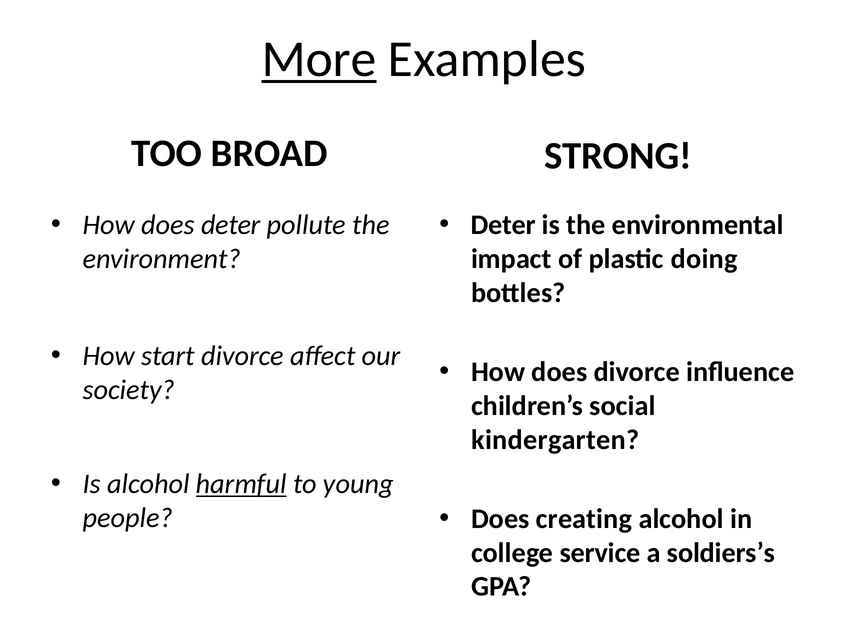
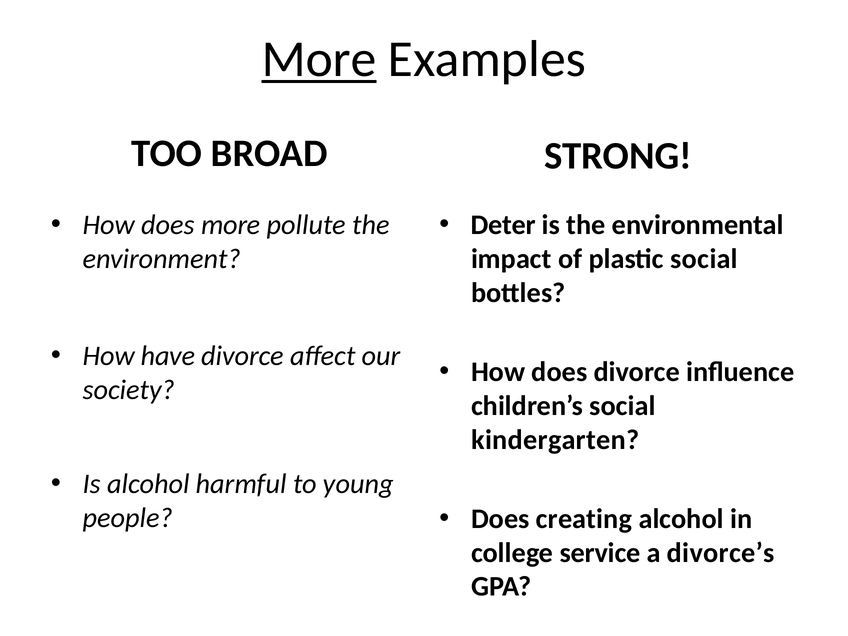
does deter: deter -> more
plastic doing: doing -> social
start: start -> have
harmful underline: present -> none
soldiers’s: soldiers’s -> divorce’s
